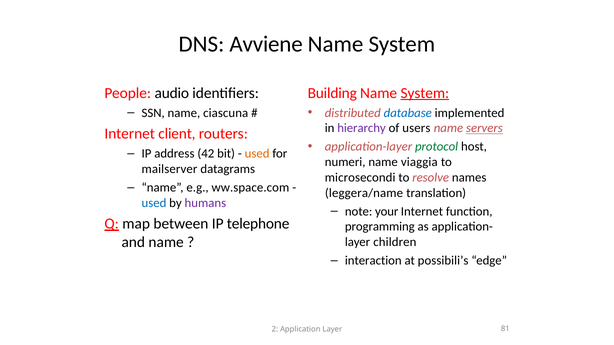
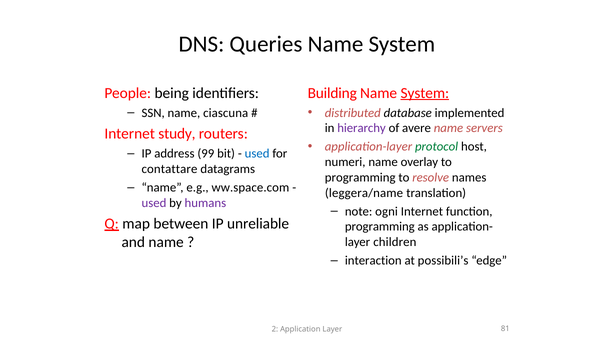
Avviene: Avviene -> Queries
audio: audio -> being
database colour: blue -> black
users: users -> avere
servers underline: present -> none
client: client -> study
42: 42 -> 99
used at (257, 154) colour: orange -> blue
viaggia: viaggia -> overlay
mailserver: mailserver -> contattare
microsecondi at (360, 178): microsecondi -> programming
used at (154, 203) colour: blue -> purple
your: your -> ogni
telephone: telephone -> unreliable
